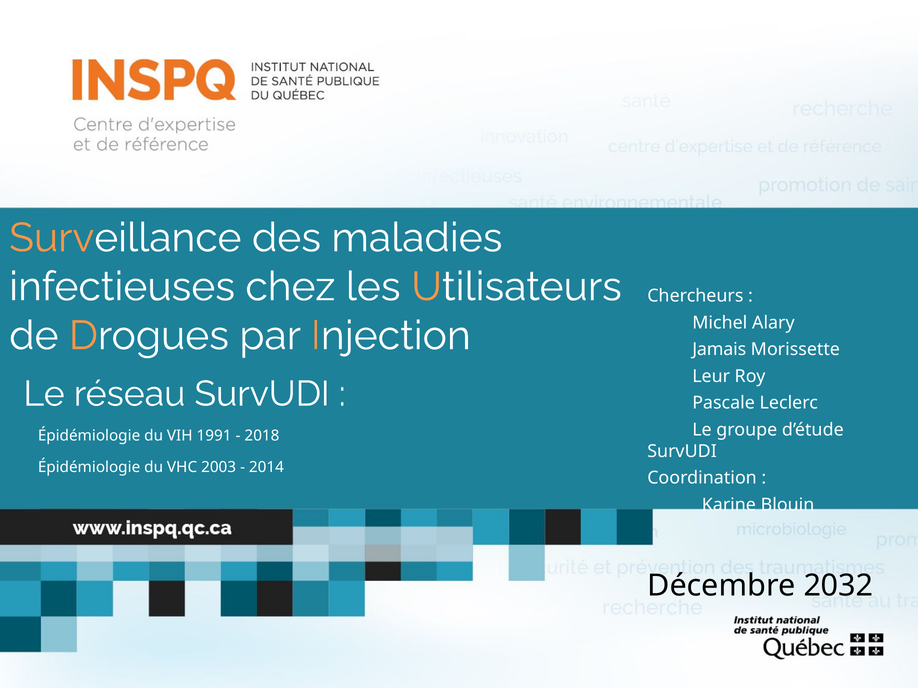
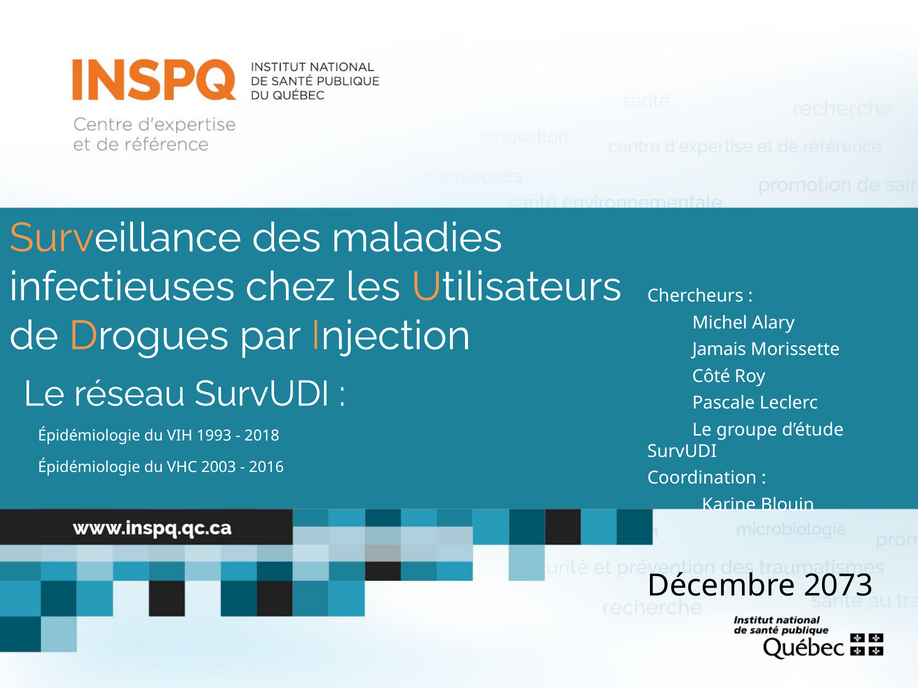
Leur: Leur -> Côté
1991: 1991 -> 1993
2014: 2014 -> 2016
2032: 2032 -> 2073
